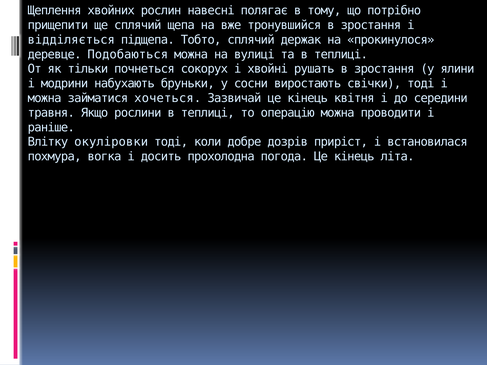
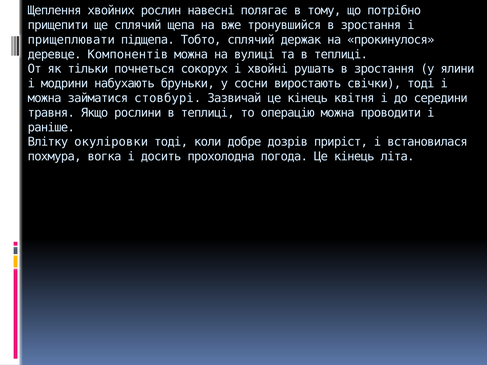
відділяється: відділяється -> прищеплювати
Подобаються: Подобаються -> Компонентів
хочеться: хочеться -> стовбурі
